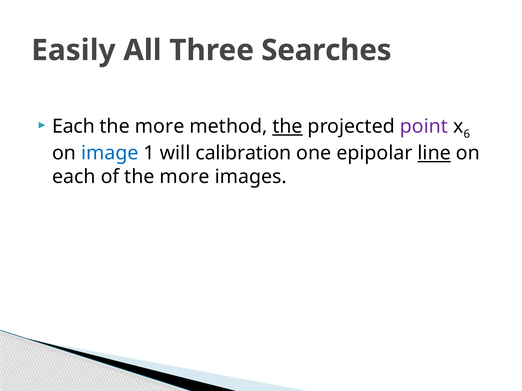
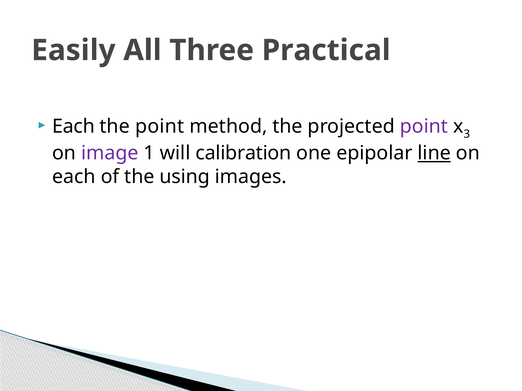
Searches: Searches -> Practical
more at (160, 127): more -> point
the at (287, 127) underline: present -> none
6: 6 -> 3
image colour: blue -> purple
of the more: more -> using
